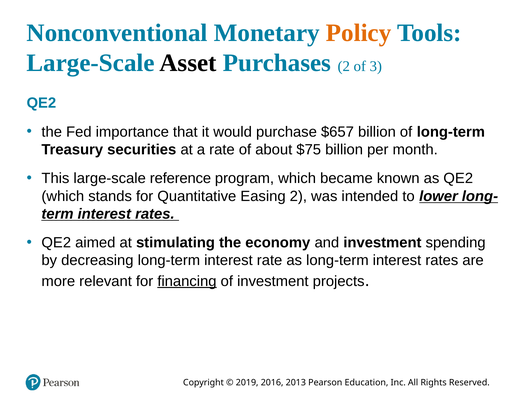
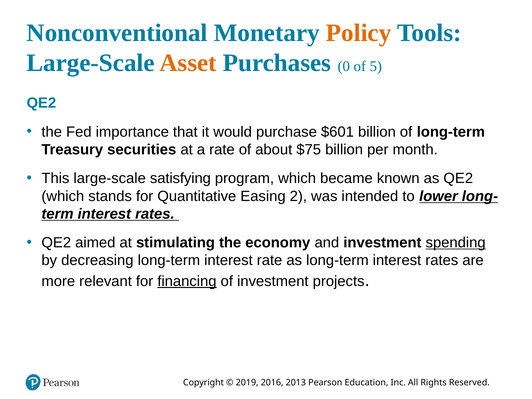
Asset colour: black -> orange
Purchases 2: 2 -> 0
3: 3 -> 5
$657: $657 -> $601
reference: reference -> satisfying
spending underline: none -> present
